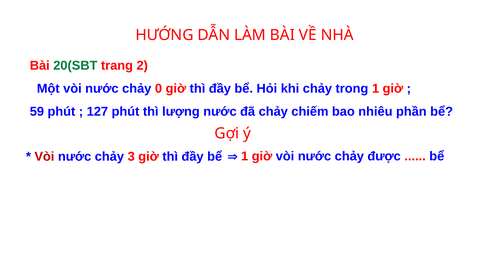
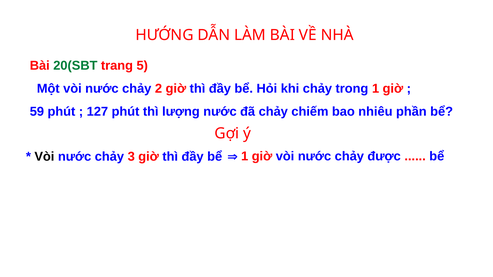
2: 2 -> 5
0: 0 -> 2
Vòi at (44, 157) colour: red -> black
